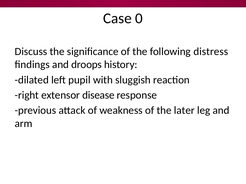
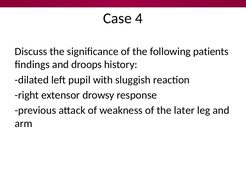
0: 0 -> 4
distress: distress -> patients
disease: disease -> drowsy
